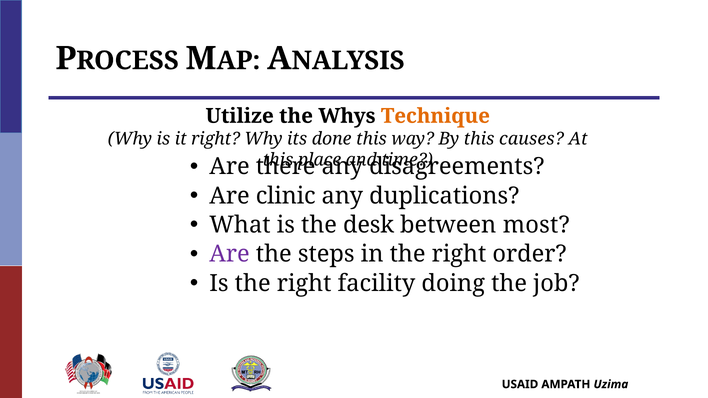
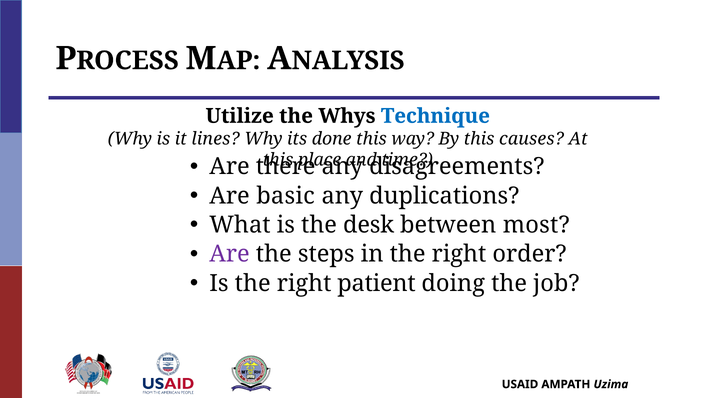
Technique colour: orange -> blue
it right: right -> lines
clinic: clinic -> basic
facility: facility -> patient
